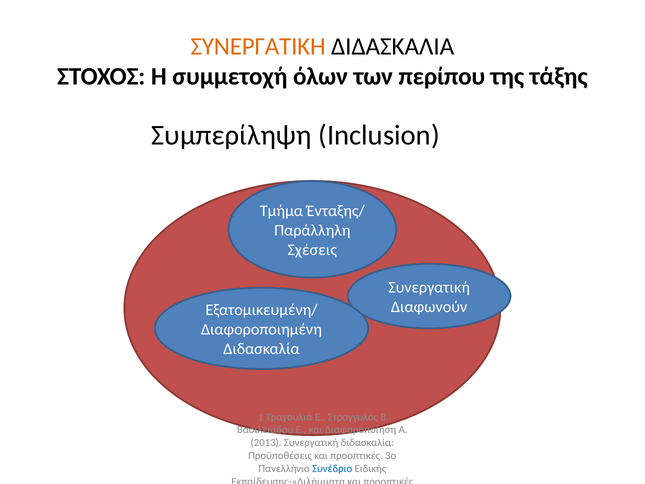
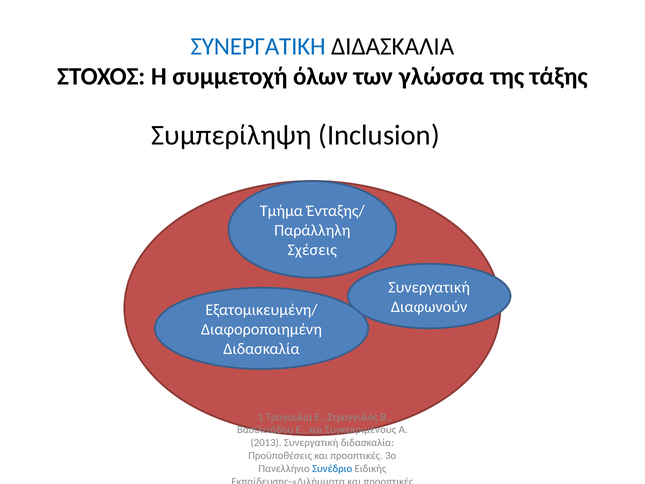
ΣΥΝΕΡΓΑΤΙΚΗ colour: orange -> blue
περίπου: περίπου -> γλώσσα
Διαφοροποίηση: Διαφοροποίηση -> Συγκεκριμένους
